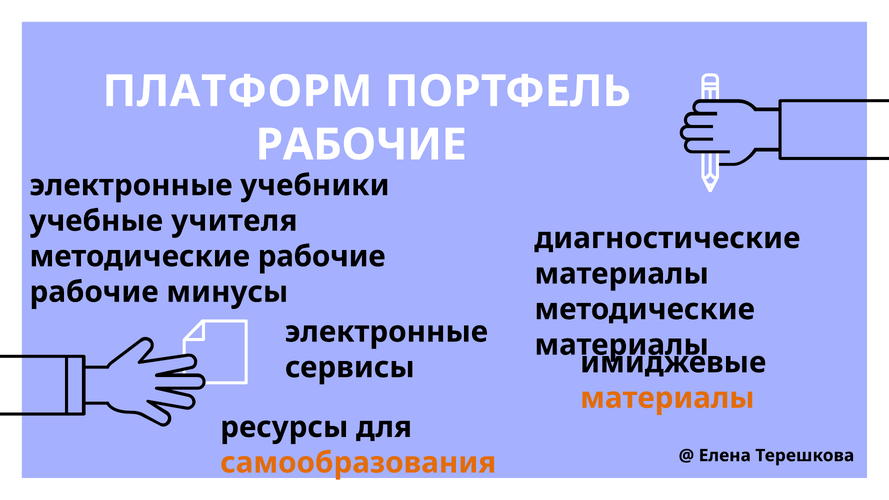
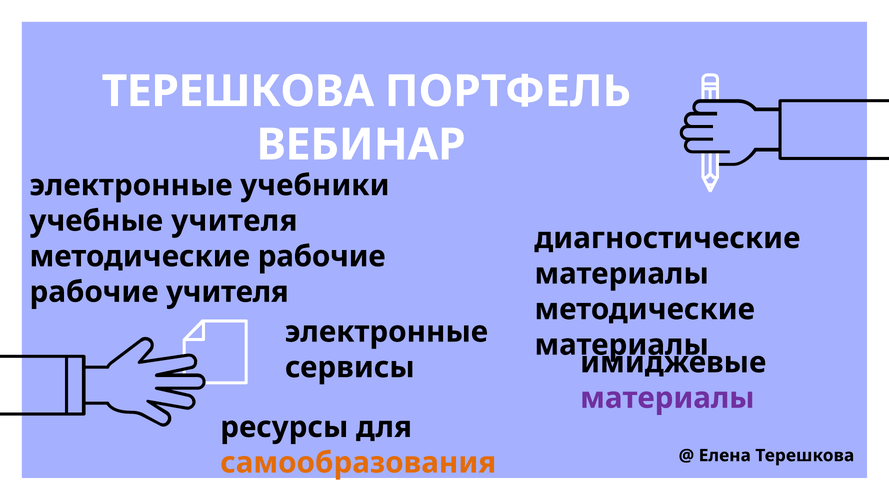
ПЛАТФОРМ at (238, 91): ПЛАТФОРМ -> ТЕРЕШКОВА
РАБОЧИЕ at (361, 145): РАБОЧИЕ -> ВЕБИНАР
рабочие минусы: минусы -> учителя
материалы at (667, 398) colour: orange -> purple
